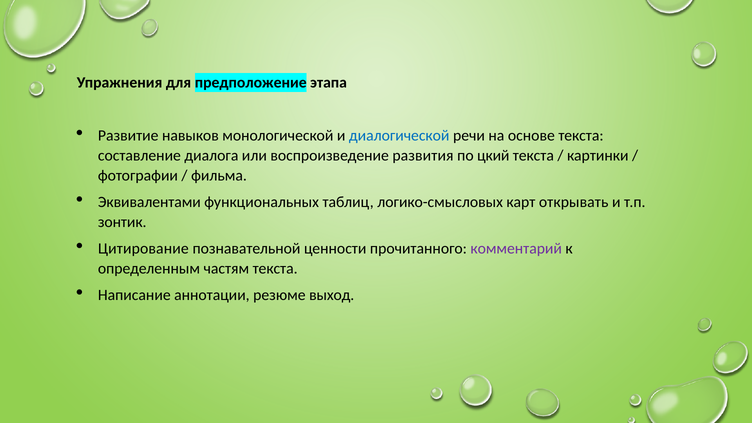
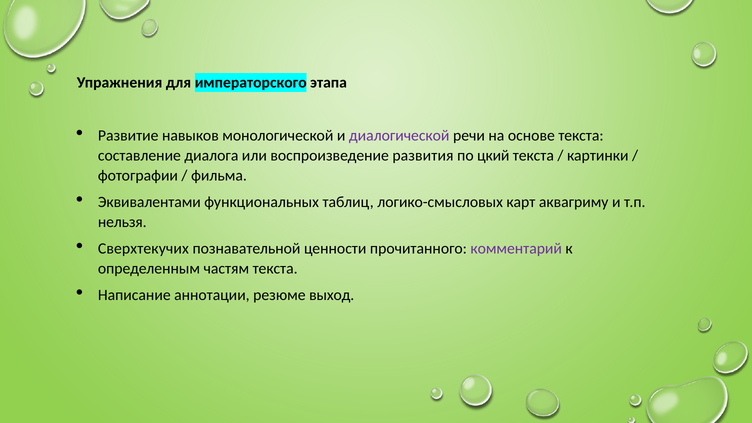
предположение: предположение -> императорского
диалогической colour: blue -> purple
открывать: открывать -> аквагриму
зонтик: зонтик -> нельзя
Цитирование: Цитирование -> Сверхтекучих
